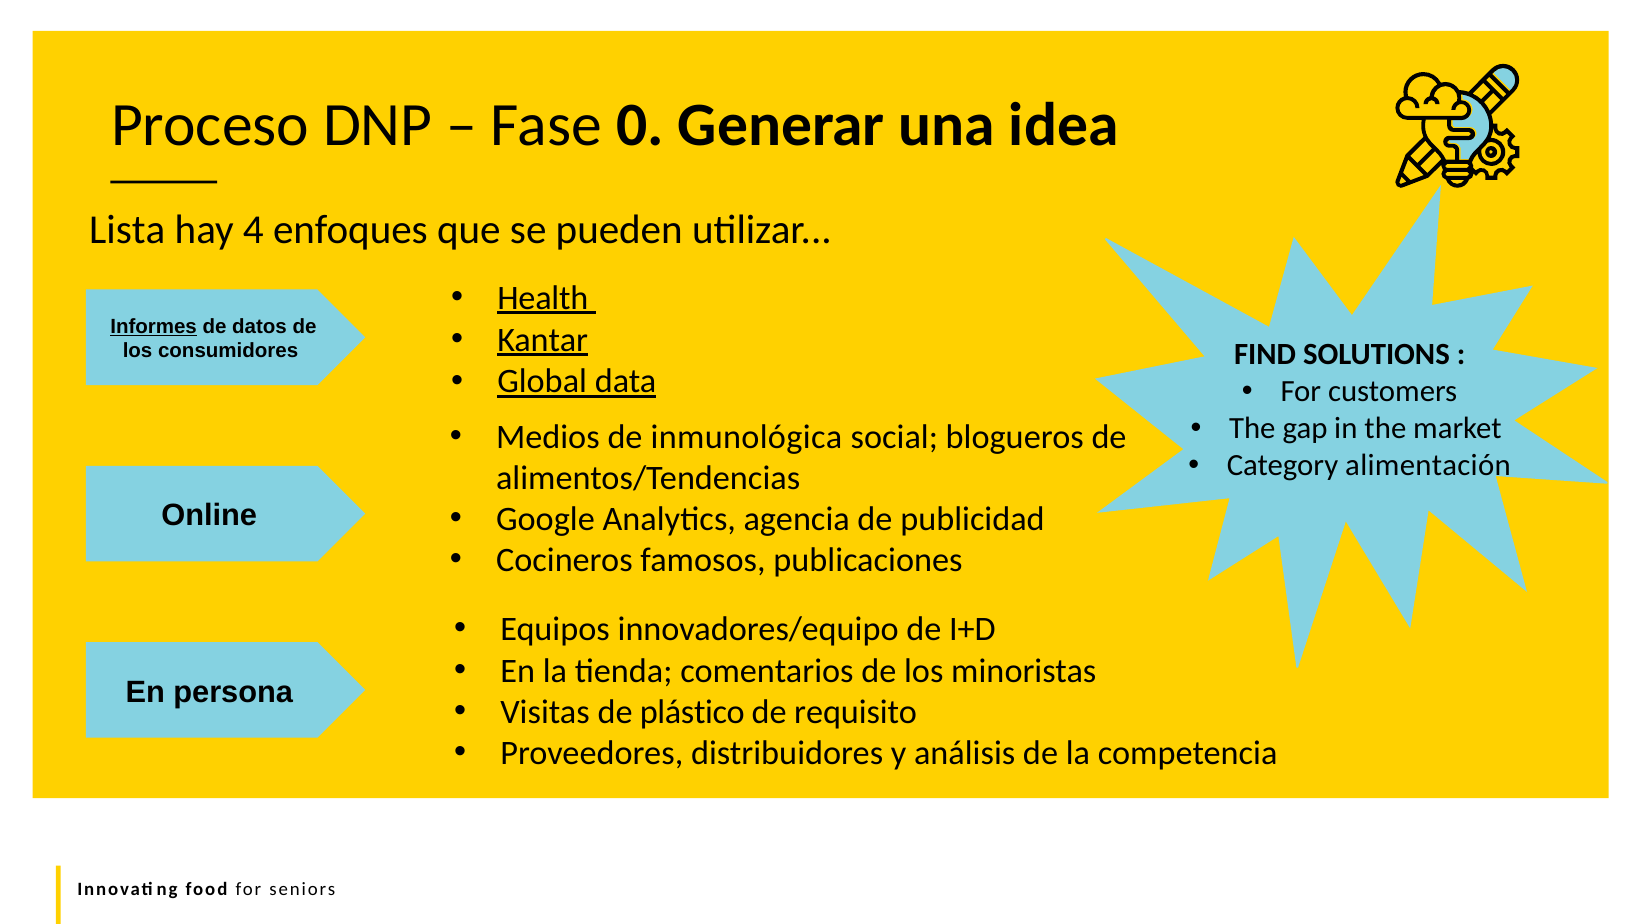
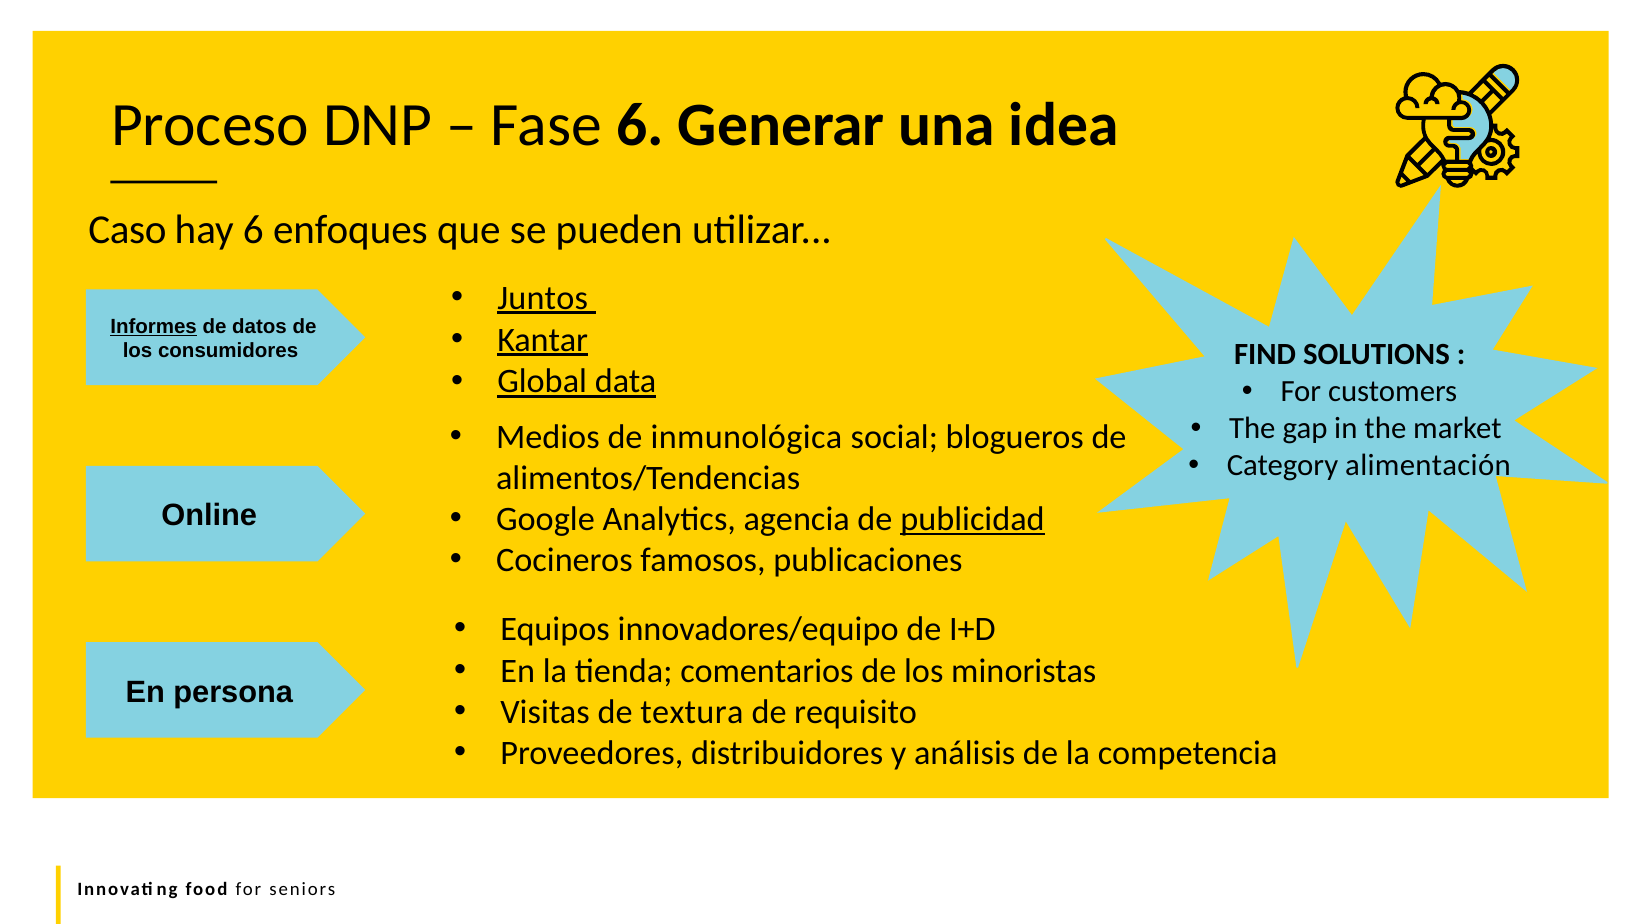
Fase 0: 0 -> 6
Lista: Lista -> Caso
hay 4: 4 -> 6
Health: Health -> Juntos
publicidad underline: none -> present
plástico: plástico -> textura
